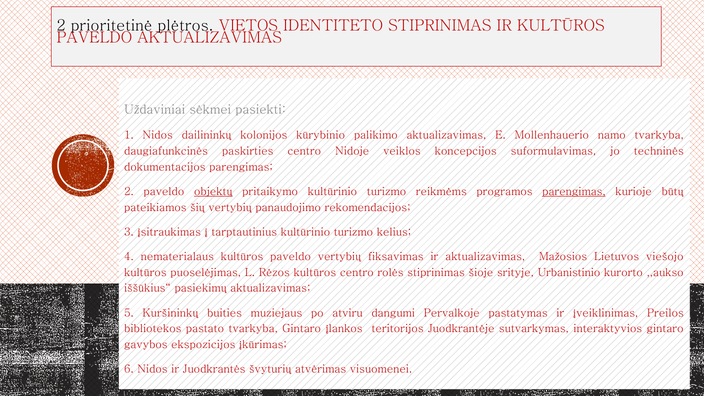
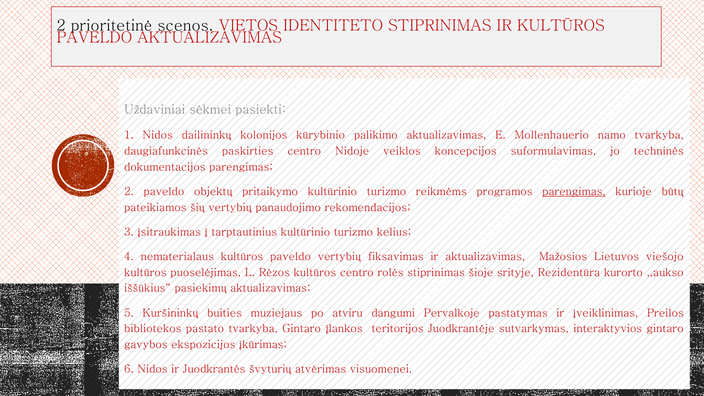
plėtros: plėtros -> scenos
objektų underline: present -> none
Urbanistinio: Urbanistinio -> Rezidentūra
